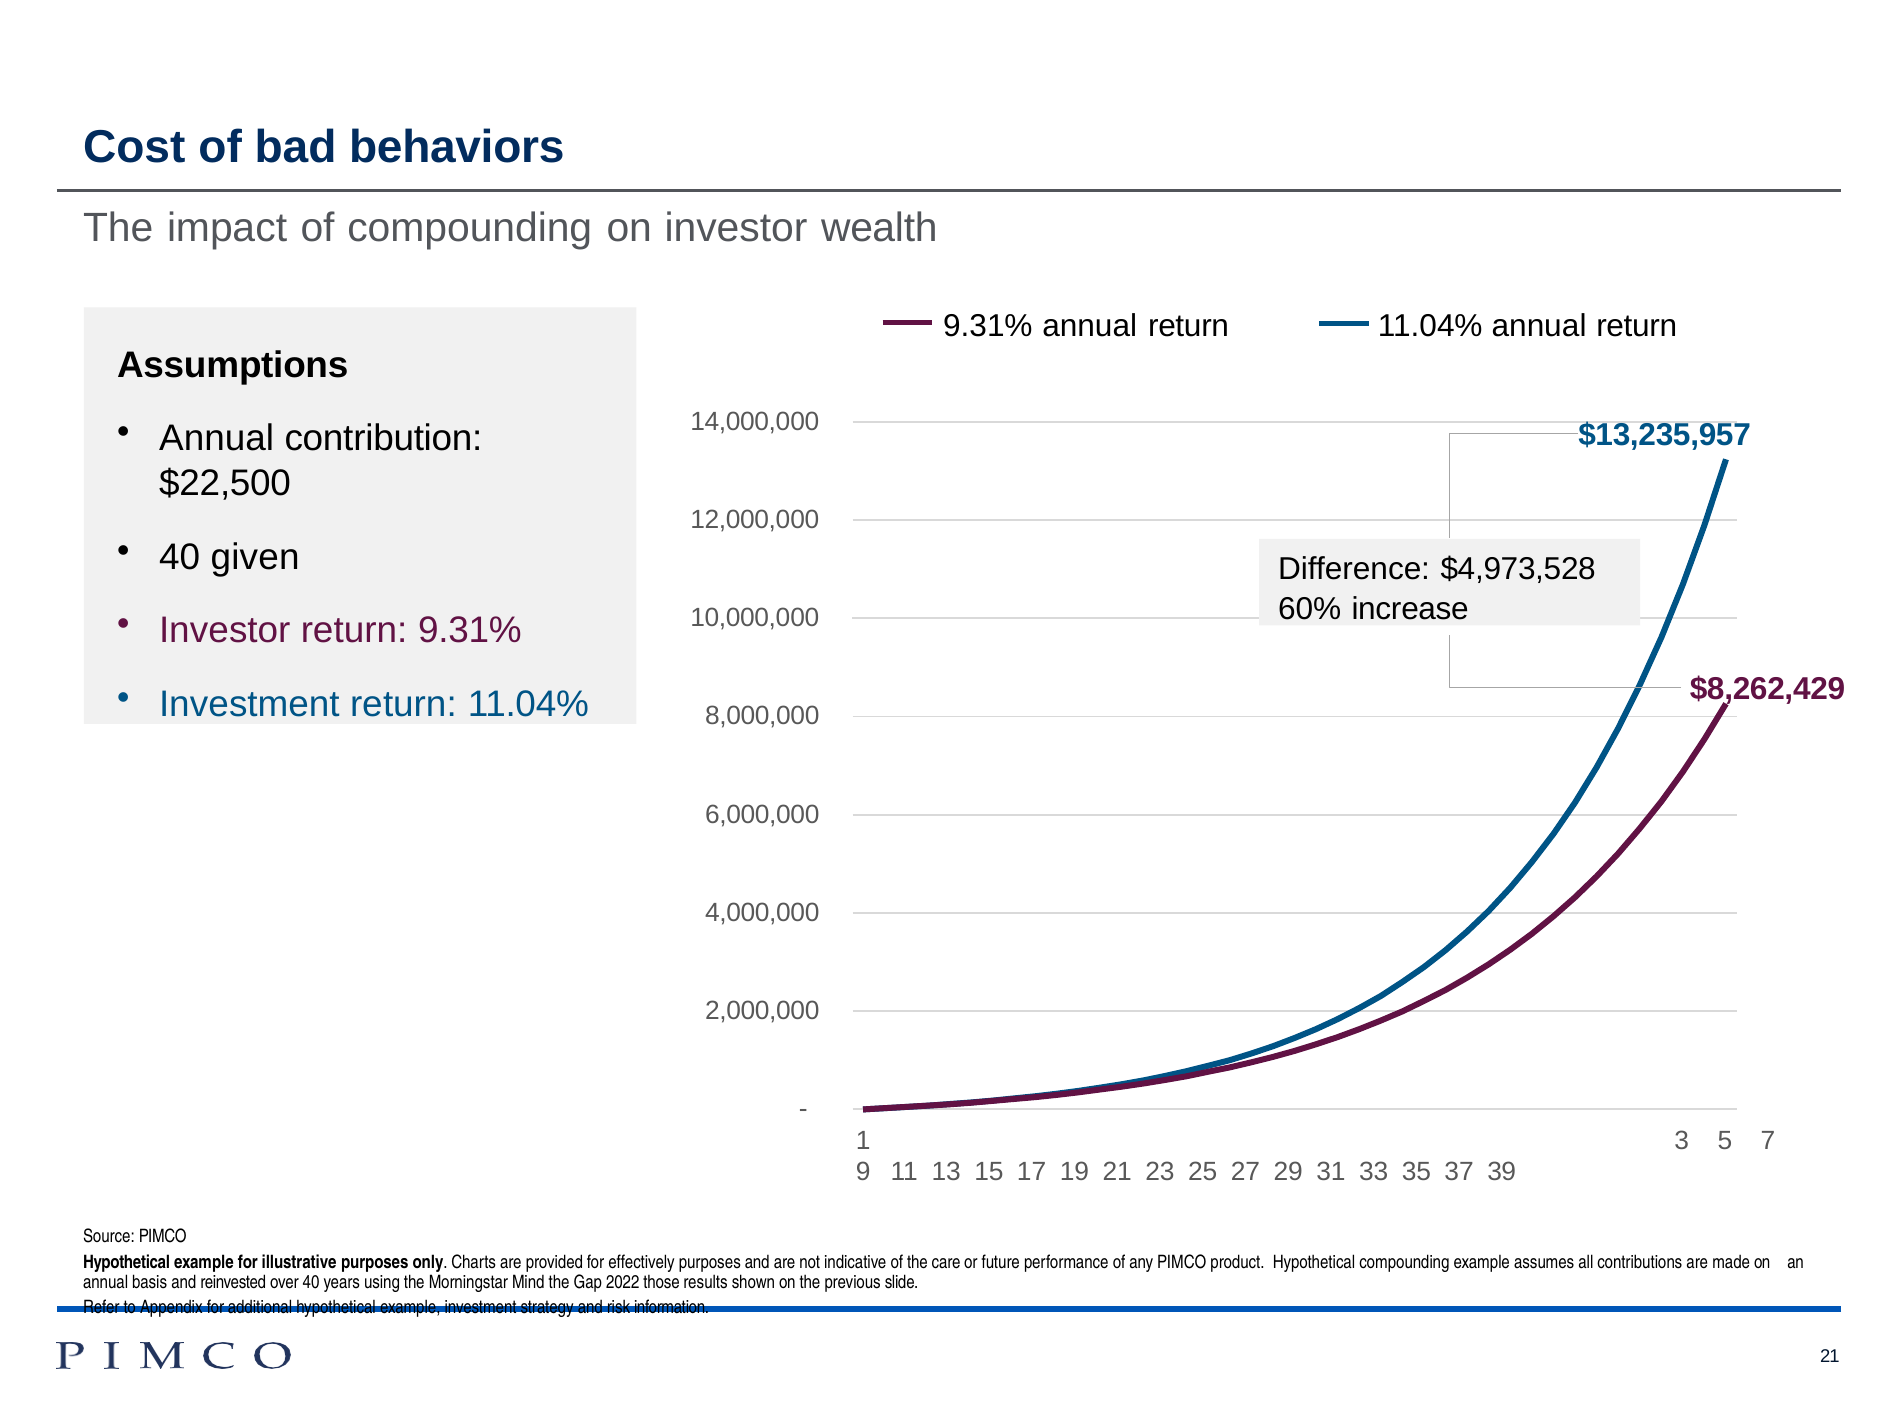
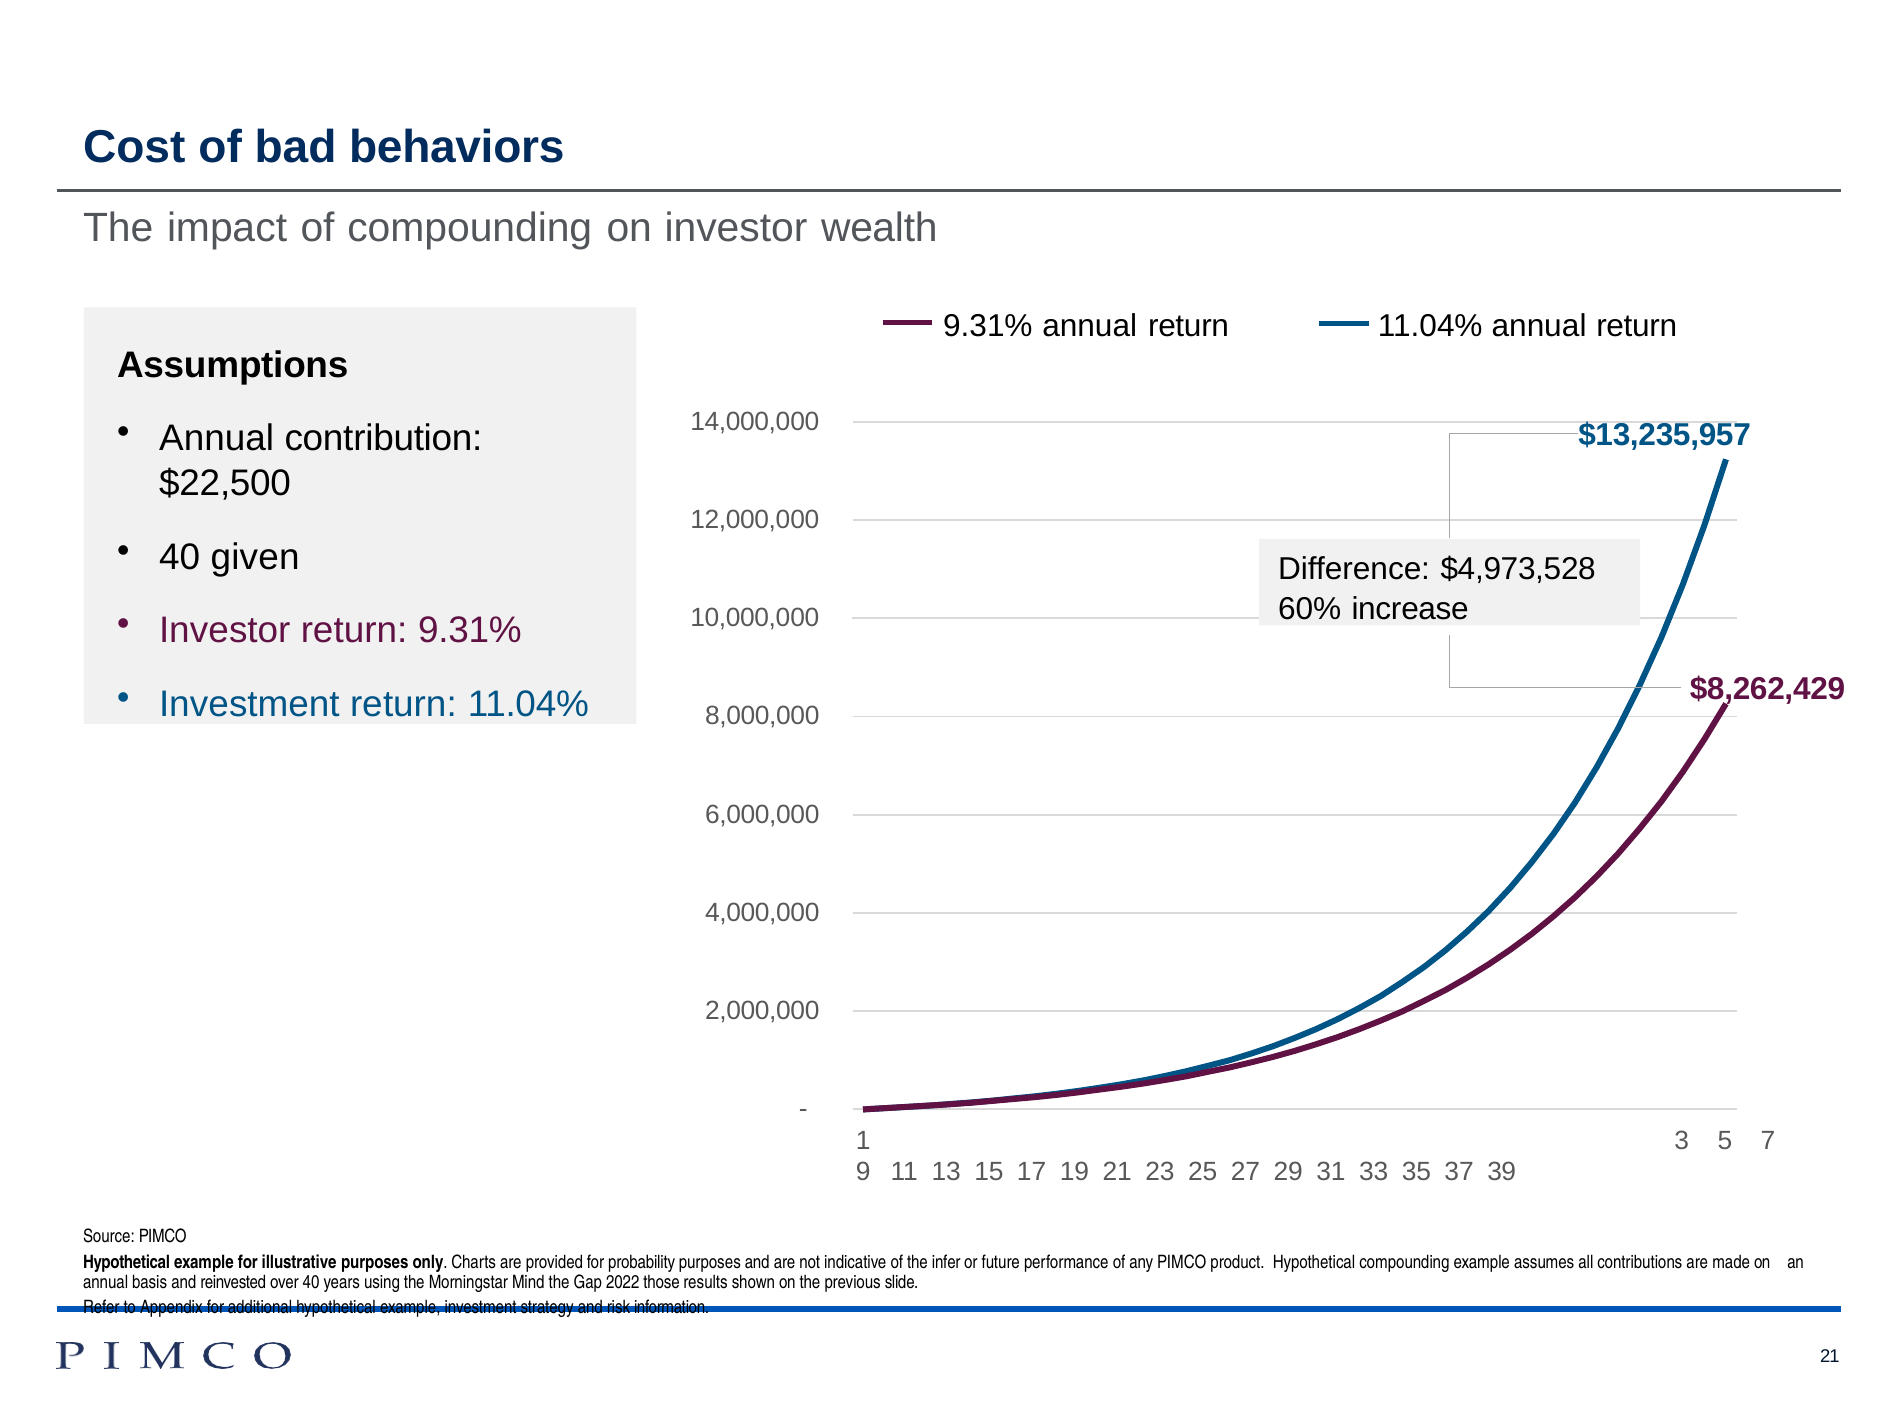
effectively: effectively -> probability
care: care -> infer
